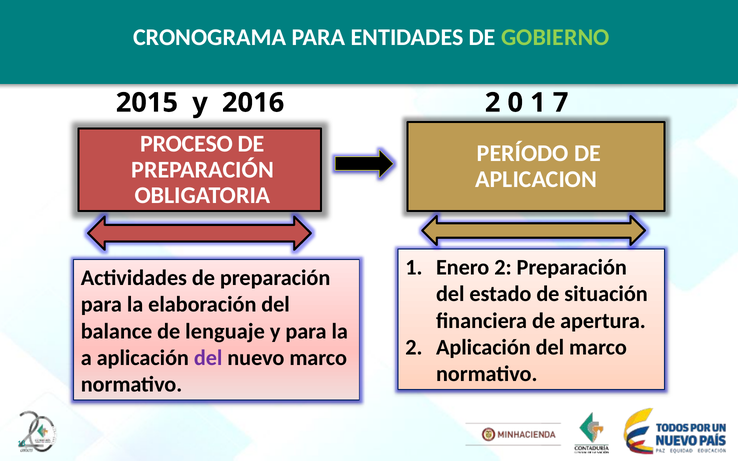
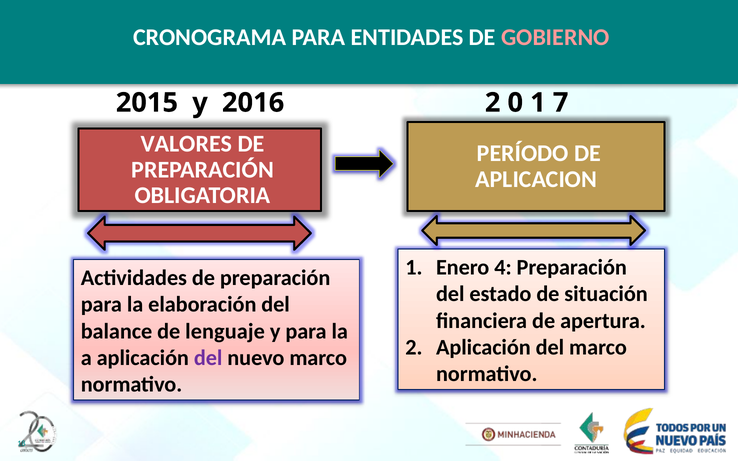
GOBIERNO colour: light green -> pink
PROCESO: PROCESO -> VALORES
Enero 2: 2 -> 4
